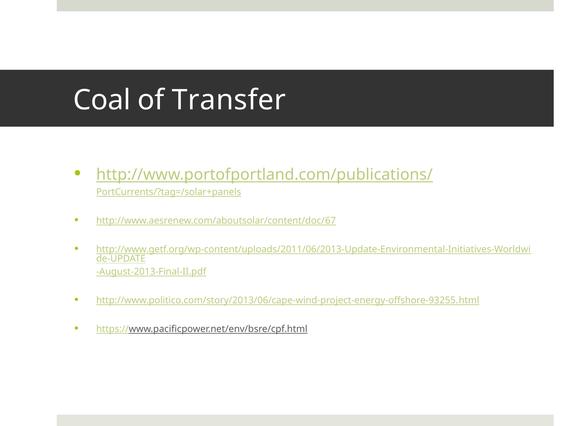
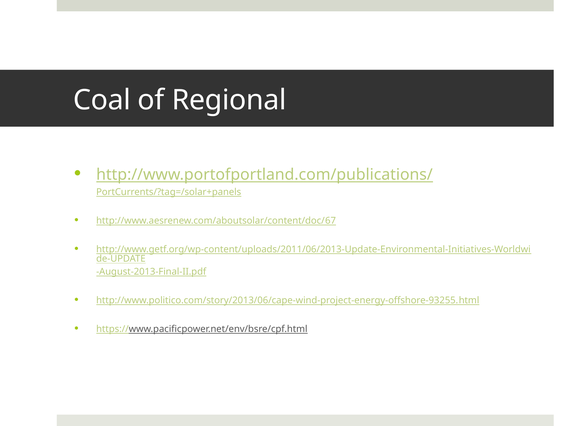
Transfer: Transfer -> Regional
